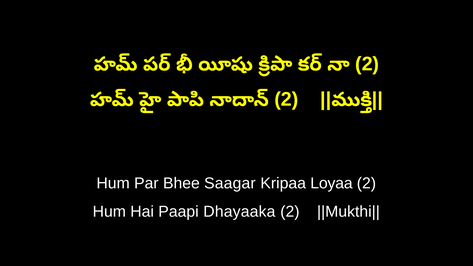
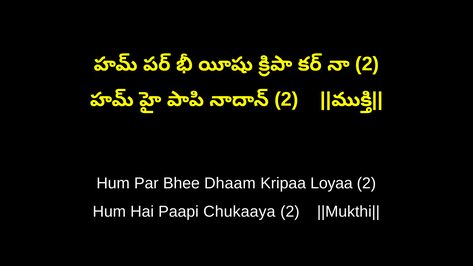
Saagar: Saagar -> Dhaam
Dhayaaka: Dhayaaka -> Chukaaya
